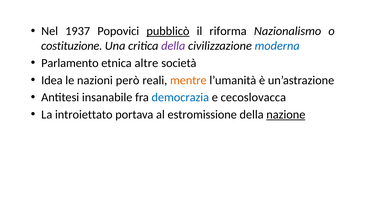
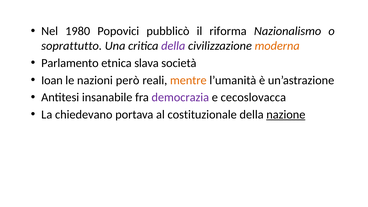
1937: 1937 -> 1980
pubblicò underline: present -> none
costituzione: costituzione -> soprattutto
moderna colour: blue -> orange
altre: altre -> slava
Idea: Idea -> Ioan
democrazia colour: blue -> purple
introiettato: introiettato -> chiedevano
estromissione: estromissione -> costituzionale
